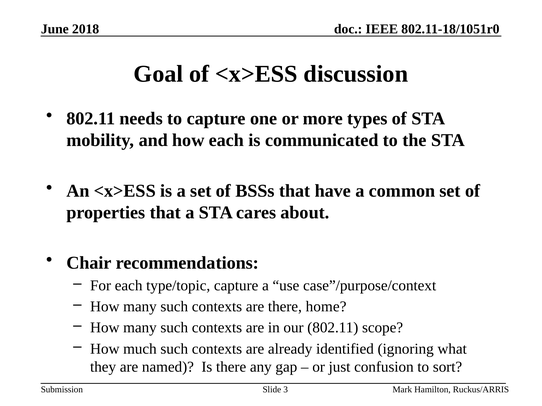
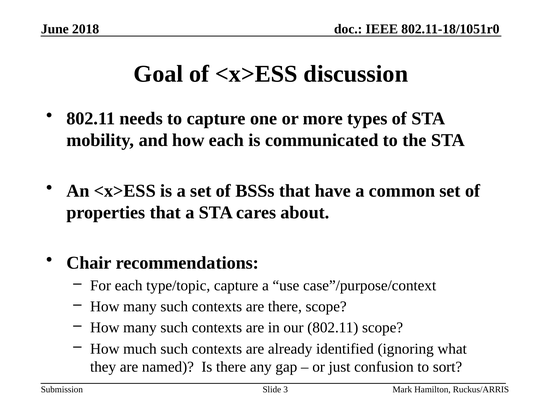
there home: home -> scope
